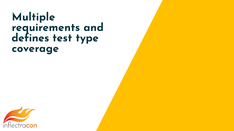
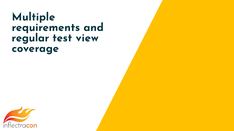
defines: defines -> regular
type: type -> view
